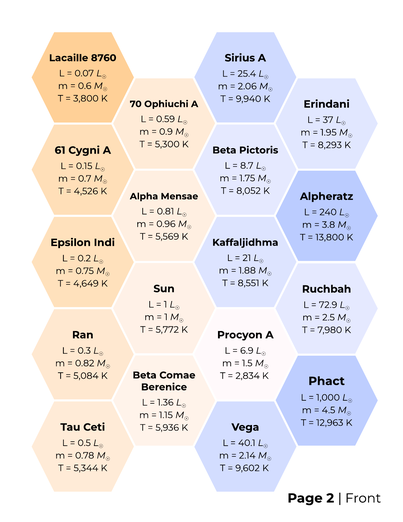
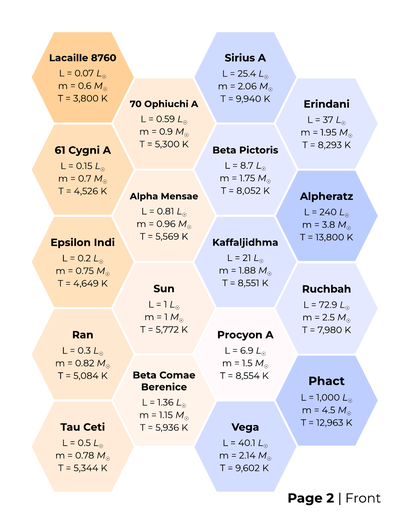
2,834: 2,834 -> 8,554
